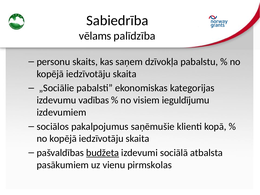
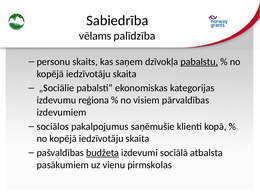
pabalstu underline: none -> present
vadības: vadības -> reģiona
ieguldījumu: ieguldījumu -> pārvaldības
